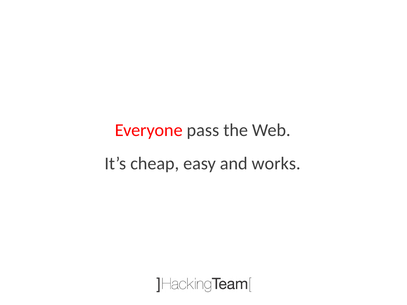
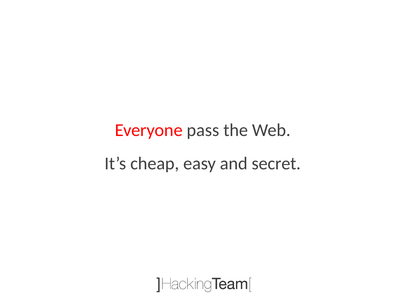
works: works -> secret
